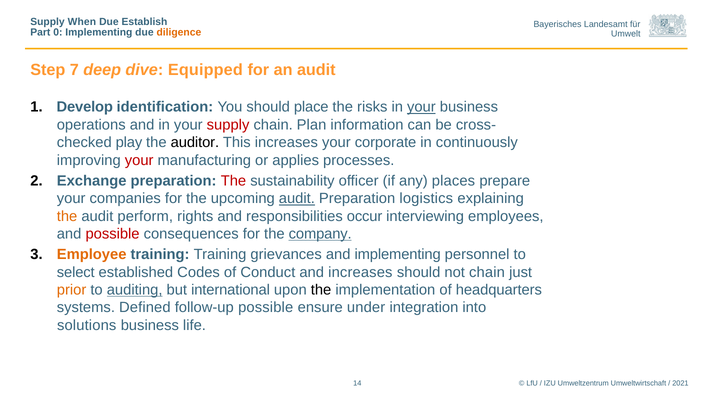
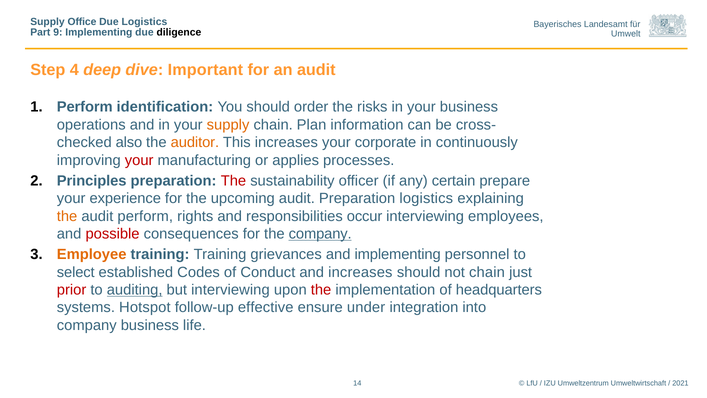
When: When -> Office
Due Establish: Establish -> Logistics
0: 0 -> 9
diligence colour: orange -> black
7: 7 -> 4
Equipped: Equipped -> Important
Develop at (85, 107): Develop -> Perform
place: place -> order
your at (421, 107) underline: present -> none
supply at (228, 125) colour: red -> orange
play: play -> also
auditor colour: black -> orange
Exchange: Exchange -> Principles
places: places -> certain
companies: companies -> experience
audit at (297, 198) underline: present -> none
prior colour: orange -> red
but international: international -> interviewing
the at (321, 290) colour: black -> red
Defined: Defined -> Hotspot
follow-up possible: possible -> effective
solutions at (87, 325): solutions -> company
